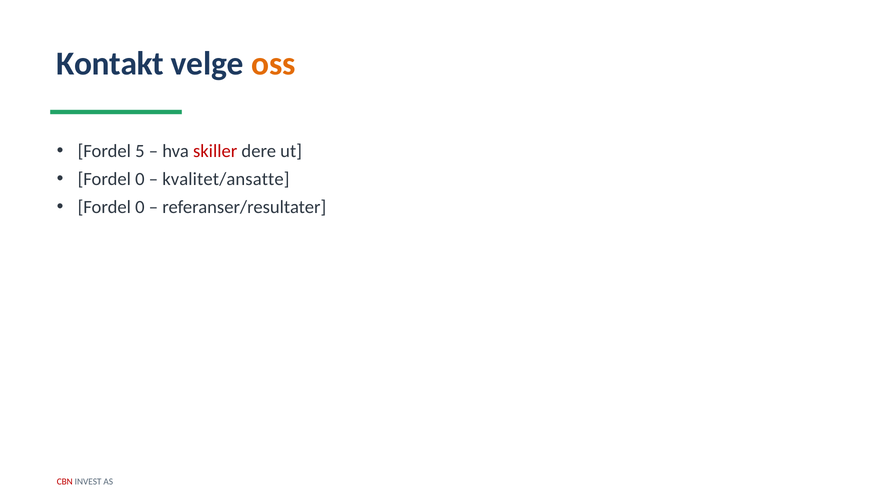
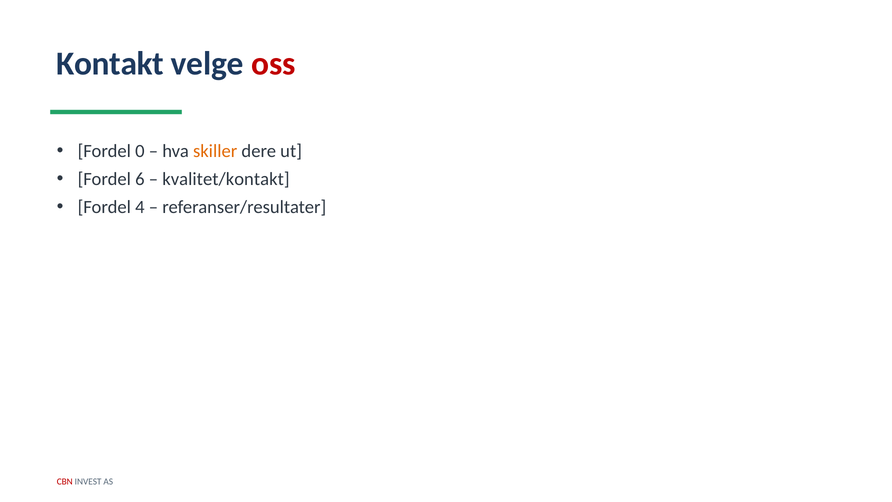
oss colour: orange -> red
5: 5 -> 0
skiller colour: red -> orange
0 at (140, 179): 0 -> 6
kvalitet/ansatte: kvalitet/ansatte -> kvalitet/kontakt
0 at (140, 207): 0 -> 4
